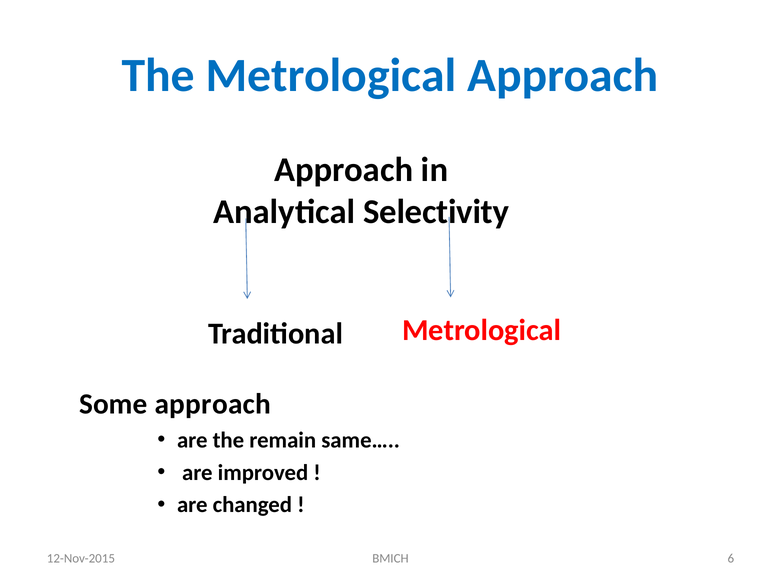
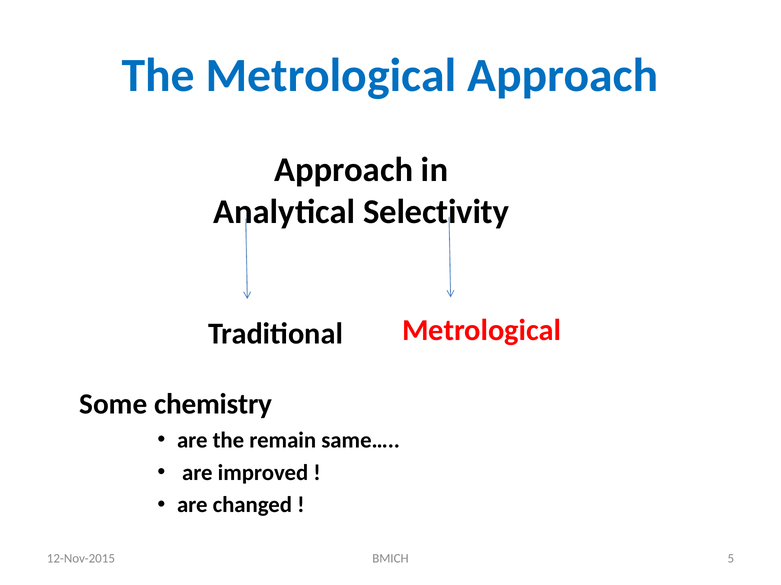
Some approach: approach -> chemistry
6: 6 -> 5
